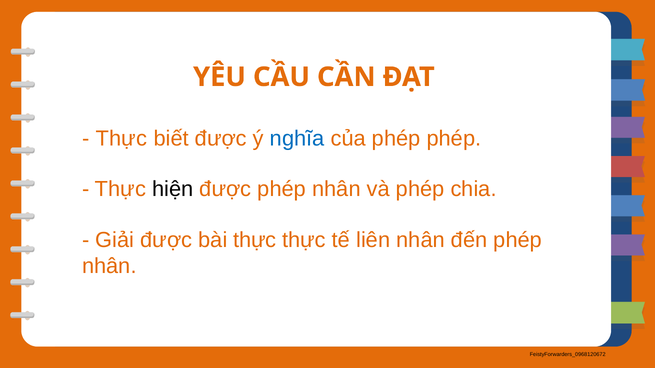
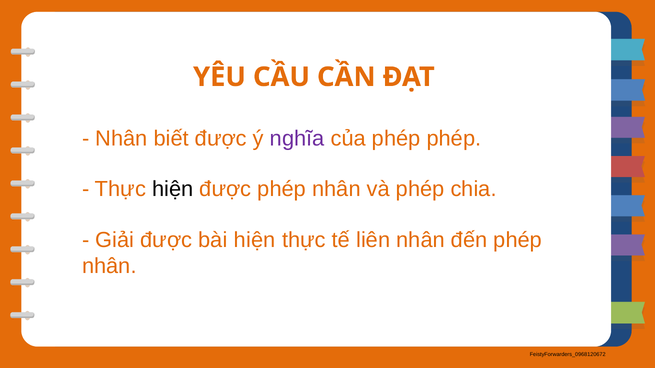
Thực at (121, 139): Thực -> Nhân
nghĩa colour: blue -> purple
bài thực: thực -> hiện
